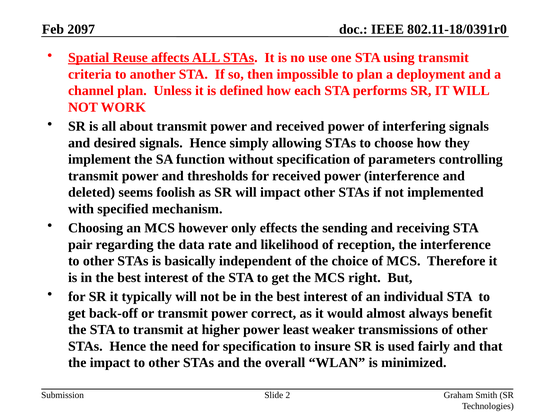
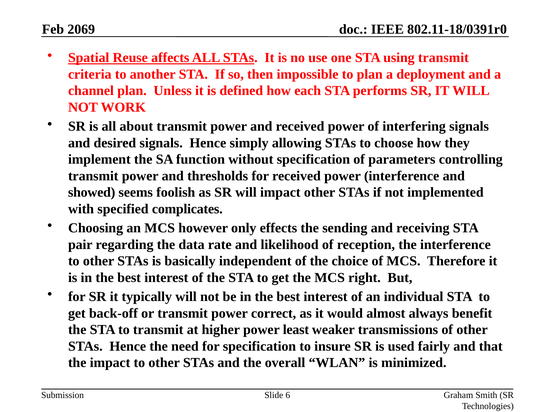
2097: 2097 -> 2069
deleted: deleted -> showed
mechanism: mechanism -> complicates
2: 2 -> 6
